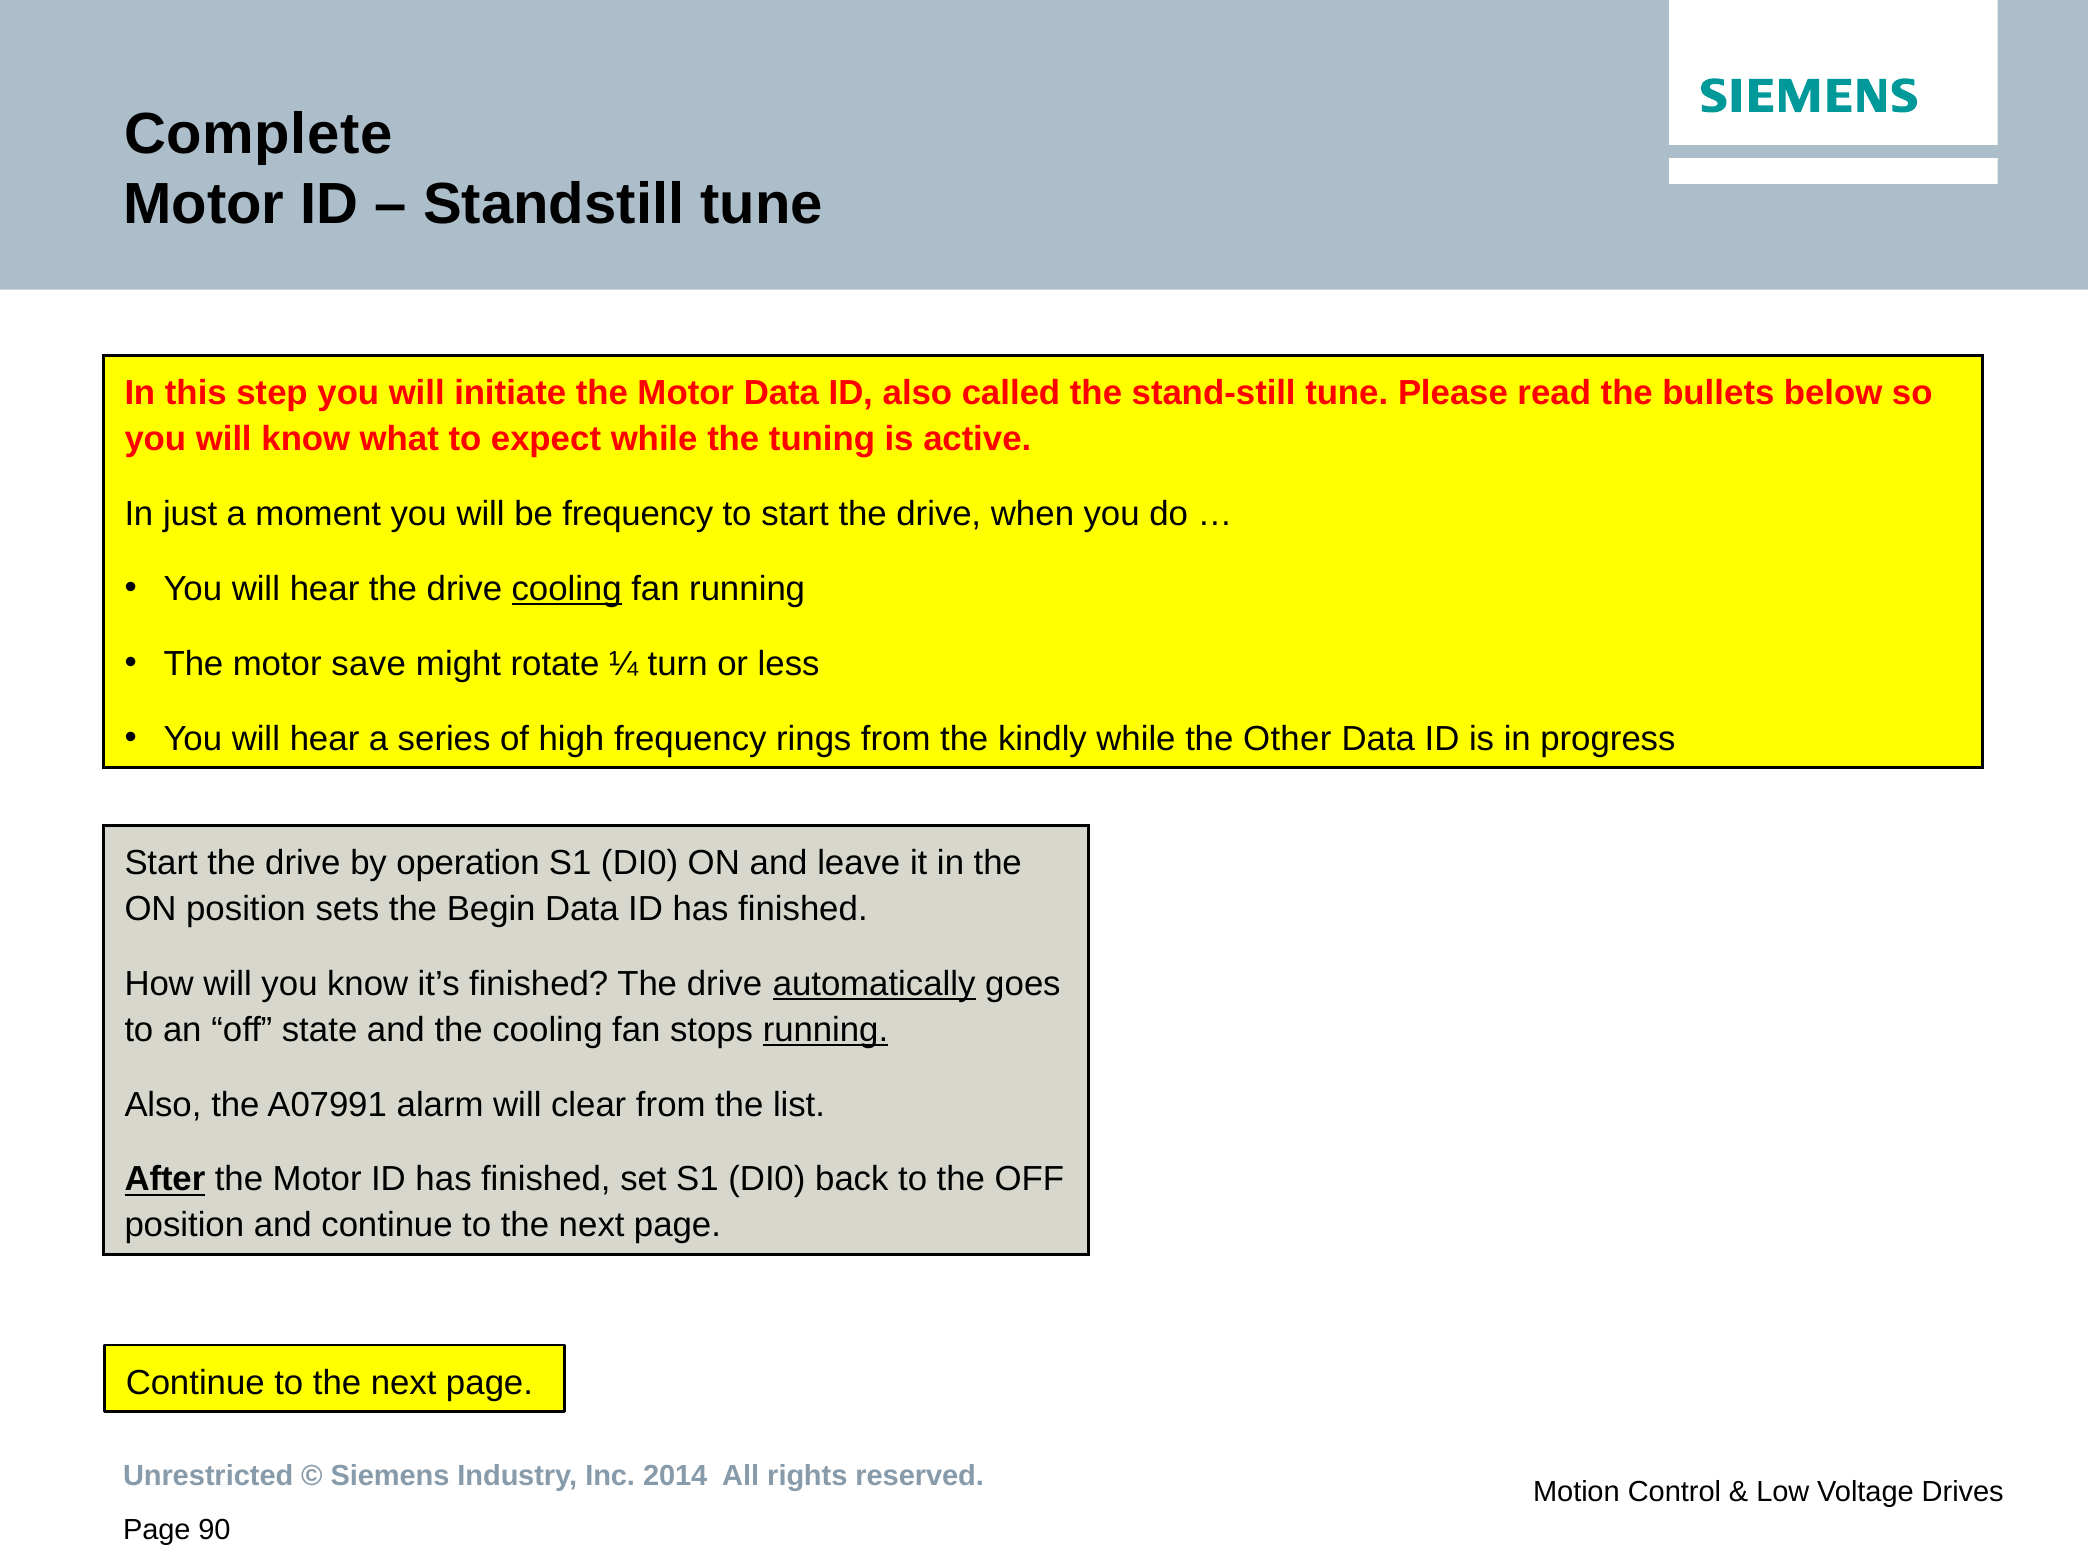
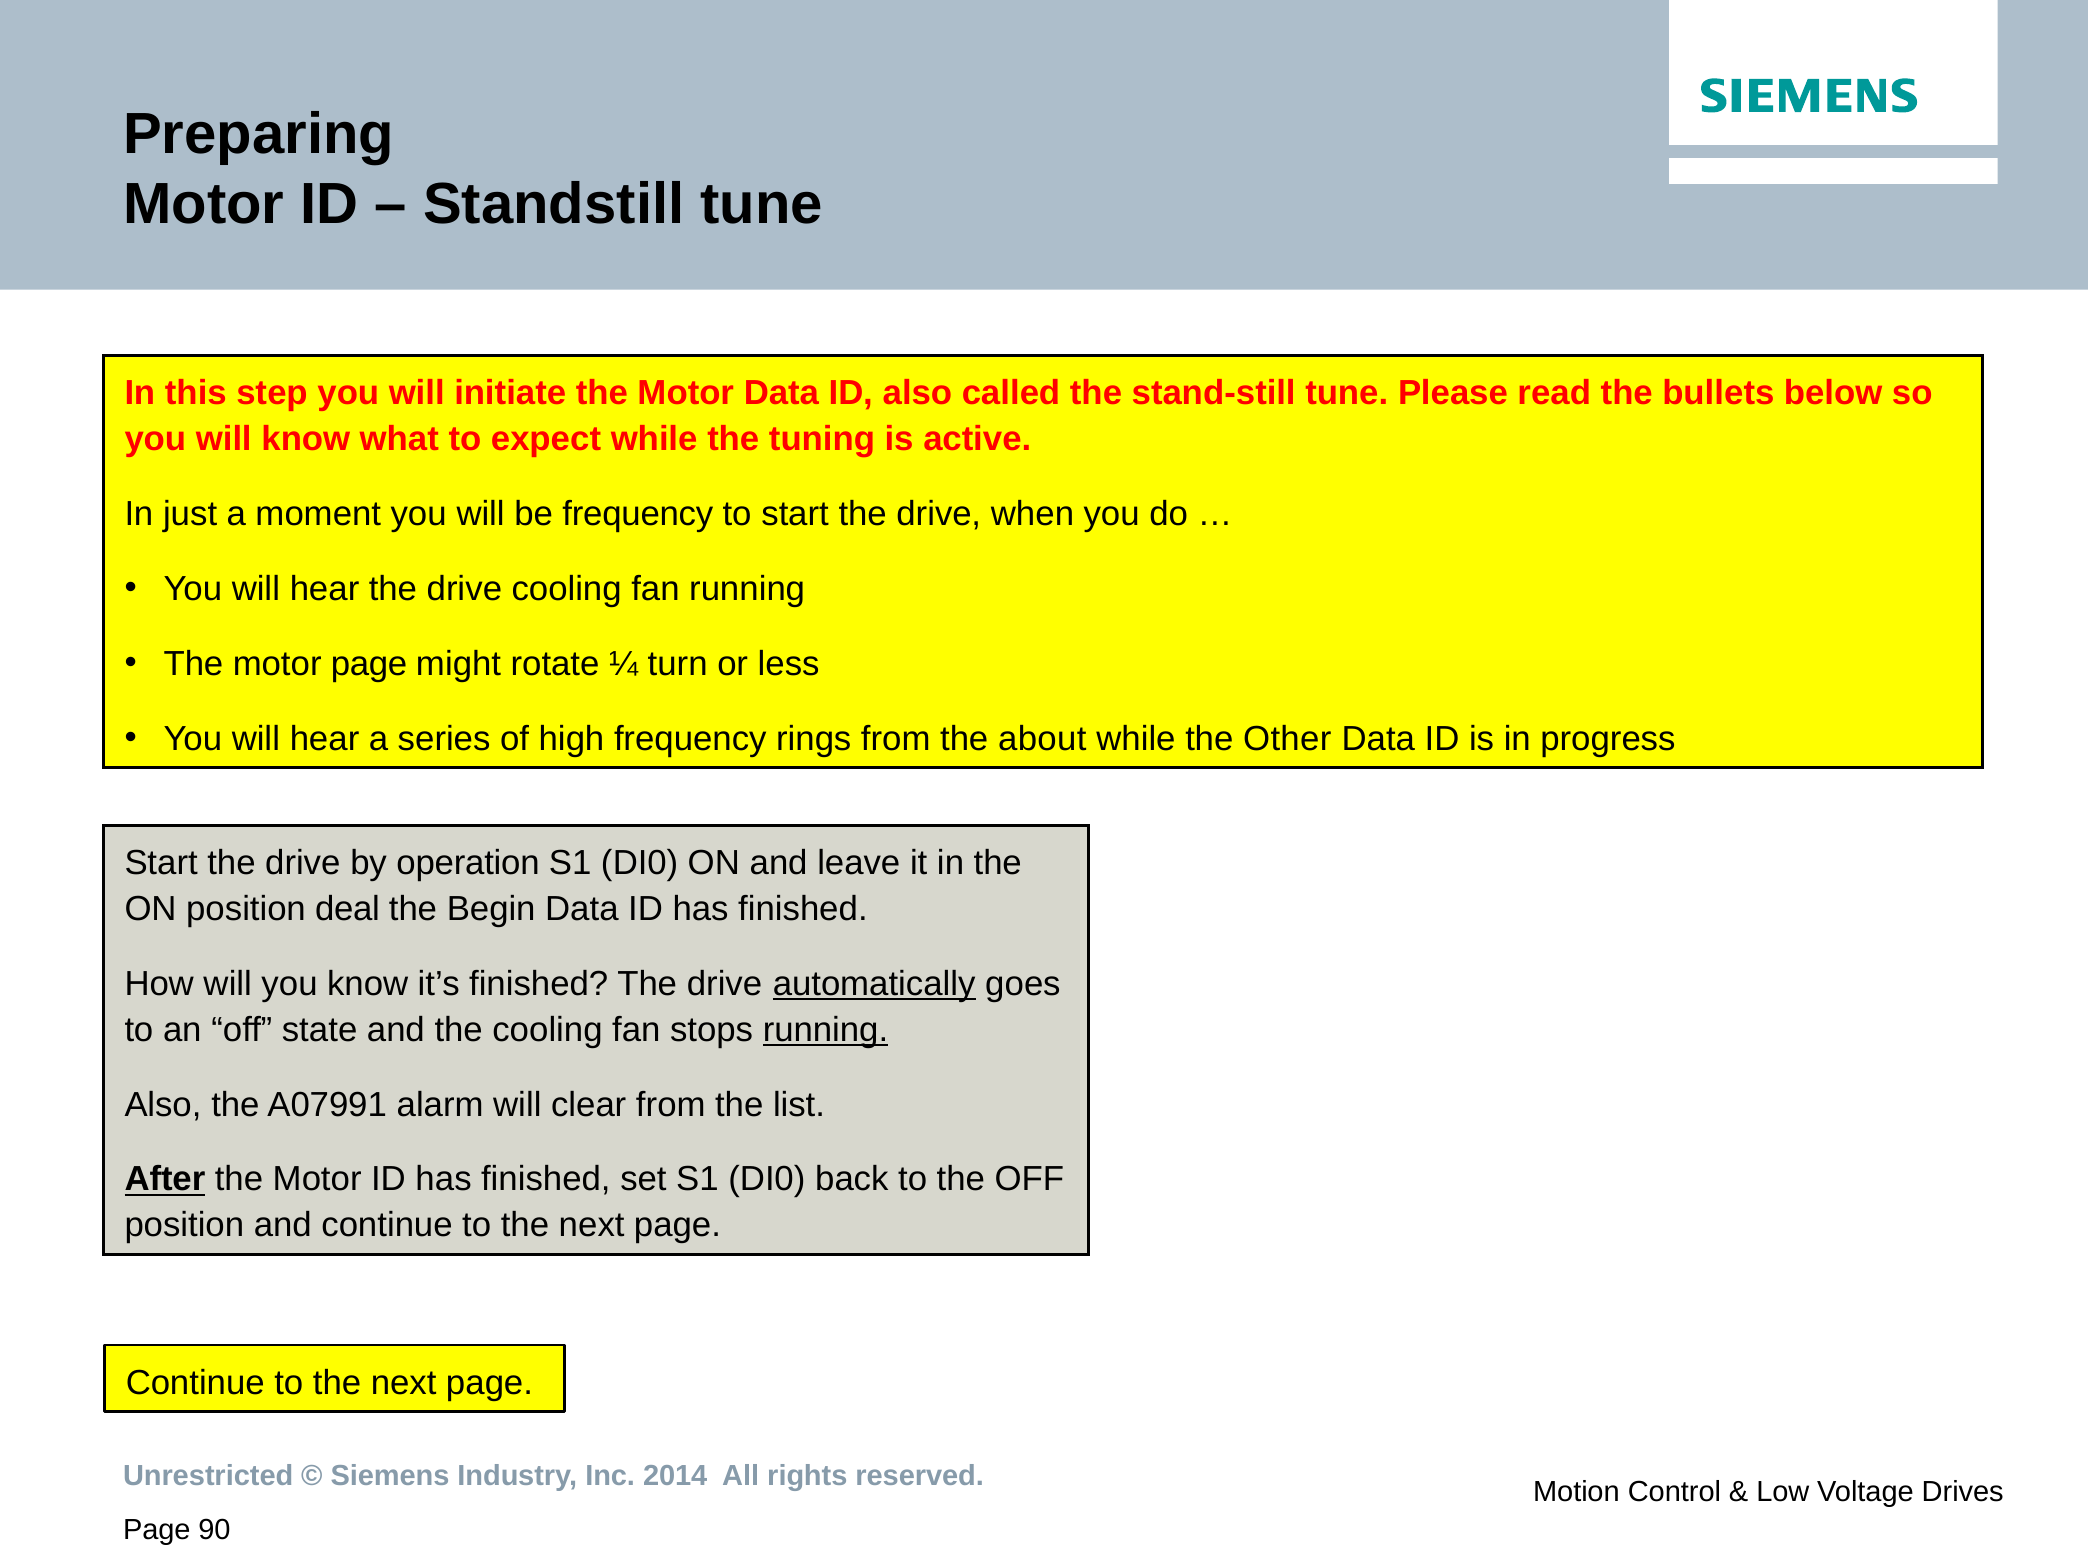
Complete: Complete -> Preparing
cooling at (567, 589) underline: present -> none
motor save: save -> page
kindly: kindly -> about
sets: sets -> deal
